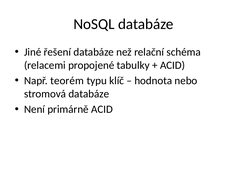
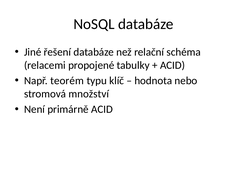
stromová databáze: databáze -> množství
